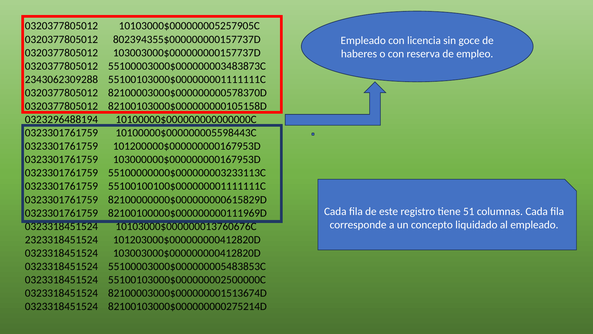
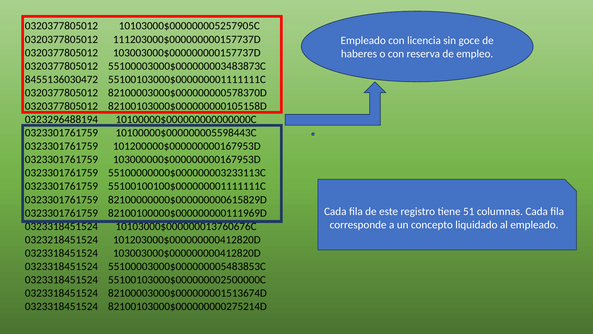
802394355$000000000157737D: 802394355$000000000157737D -> 111203000$000000000157737D
2343062309288: 2343062309288 -> 8455136030472
2323318451524: 2323318451524 -> 0323218451524
